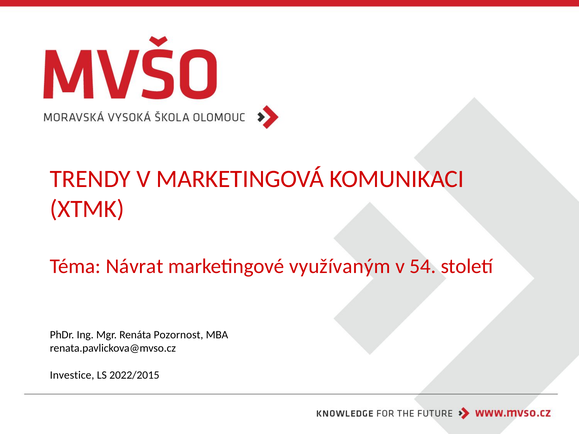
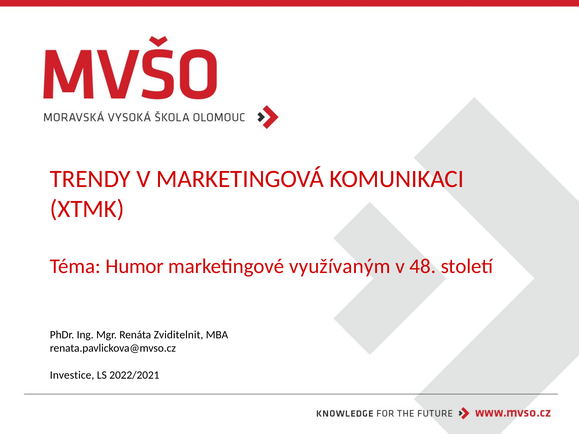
Návrat: Návrat -> Humor
54: 54 -> 48
Pozornost: Pozornost -> Zviditelnit
2022/2015: 2022/2015 -> 2022/2021
